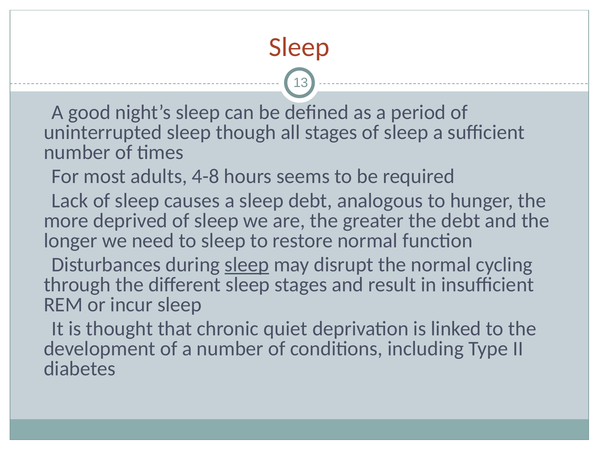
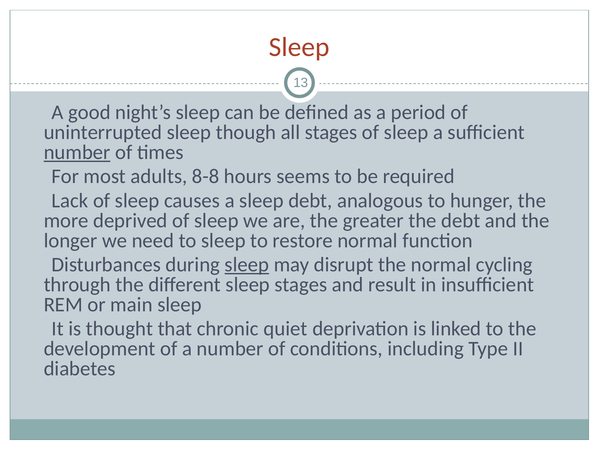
number at (77, 152) underline: none -> present
4-8: 4-8 -> 8-8
incur: incur -> main
